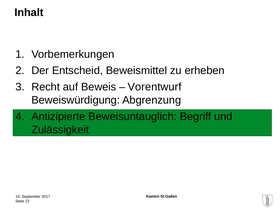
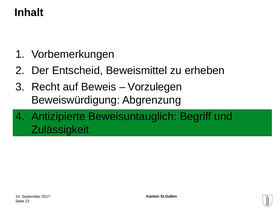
Vorentwurf: Vorentwurf -> Vorzulegen
